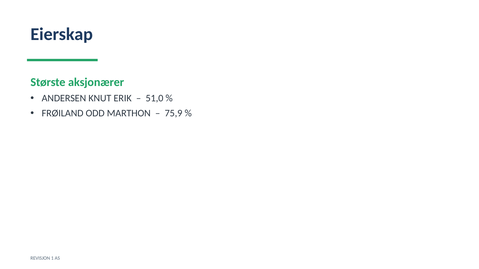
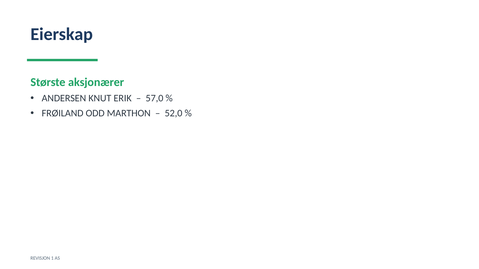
51,0: 51,0 -> 57,0
75,9: 75,9 -> 52,0
